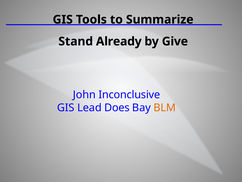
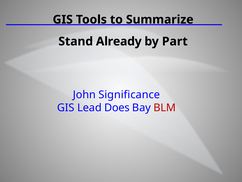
Give: Give -> Part
Inconclusive: Inconclusive -> Significance
BLM colour: orange -> red
